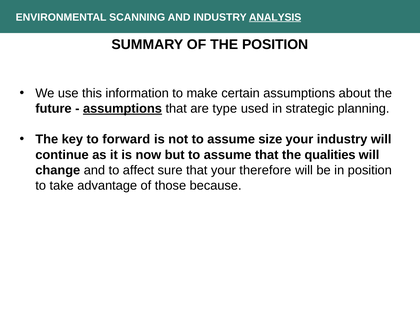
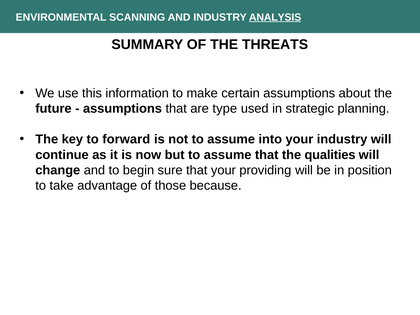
THE POSITION: POSITION -> THREATS
assumptions at (122, 109) underline: present -> none
size: size -> into
affect: affect -> begin
therefore: therefore -> providing
